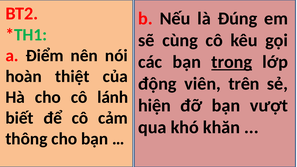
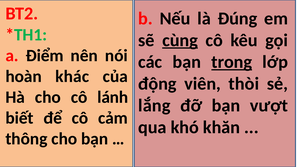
cùng underline: none -> present
thiệt: thiệt -> khác
trên: trên -> thòi
hiện: hiện -> lắng
